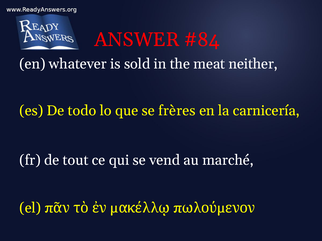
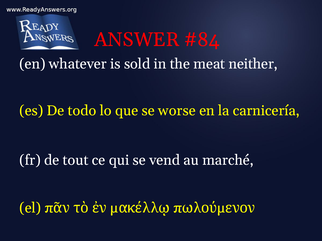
frères: frères -> worse
